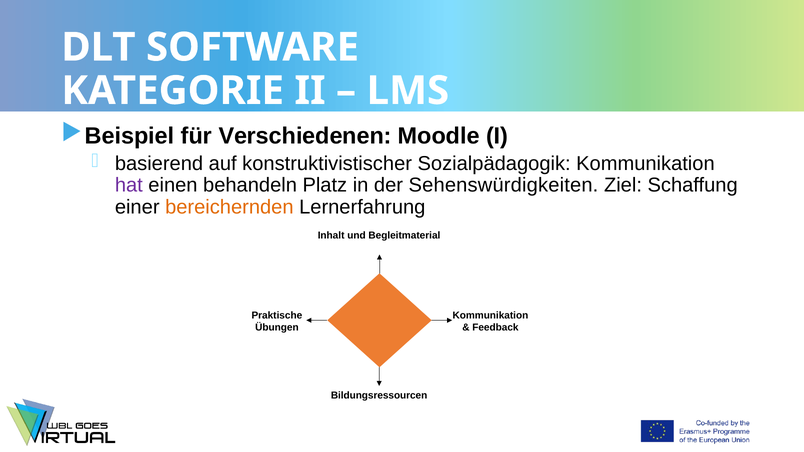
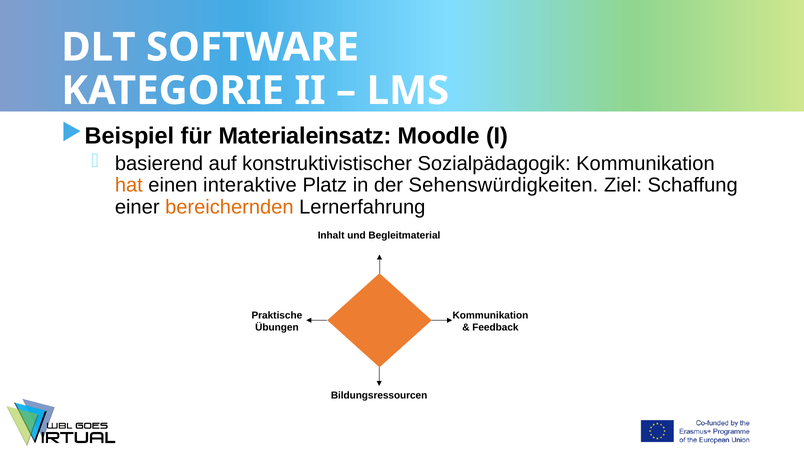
Verschiedenen: Verschiedenen -> Materialeinsatz
hat colour: purple -> orange
behandeln: behandeln -> interaktive
